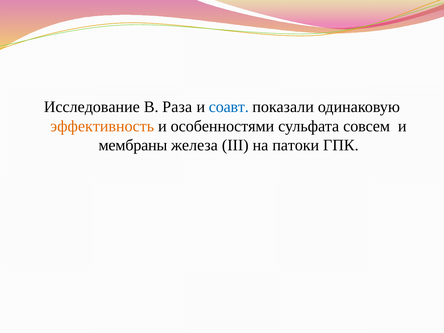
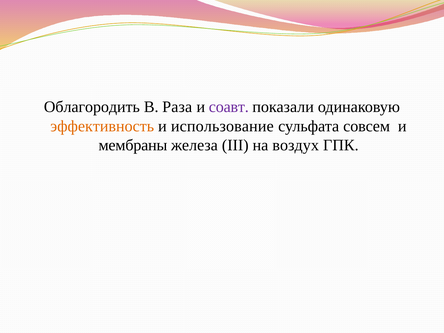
Исследование: Исследование -> Облагородить
соавт colour: blue -> purple
особенностями: особенностями -> использование
патоки: патоки -> воздух
